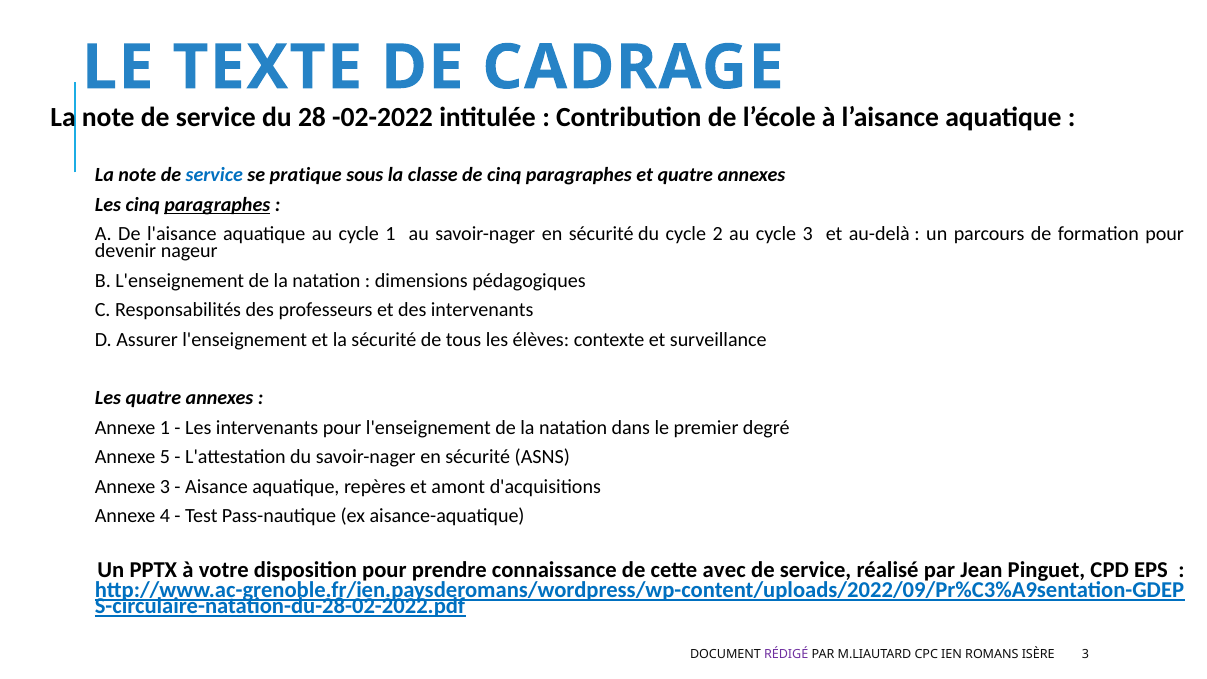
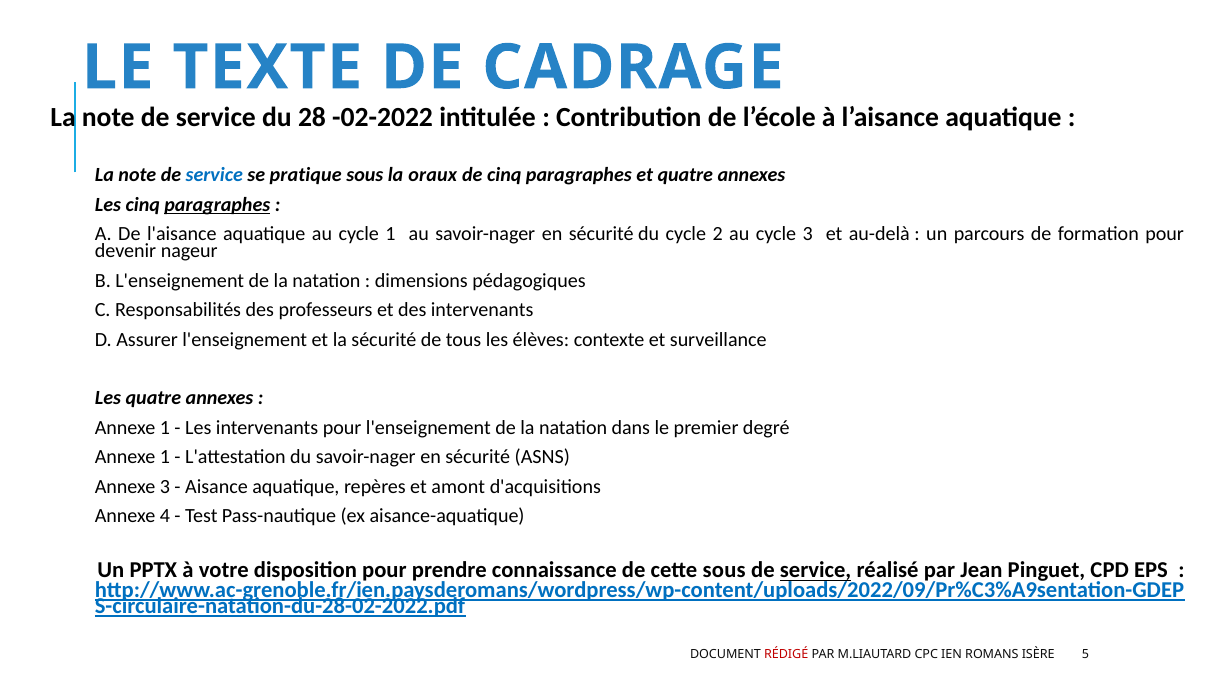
classe: classe -> oraux
5 at (165, 457): 5 -> 1
cette avec: avec -> sous
service at (816, 570) underline: none -> present
RÉDIGÉ colour: purple -> red
ISÈRE 3: 3 -> 5
